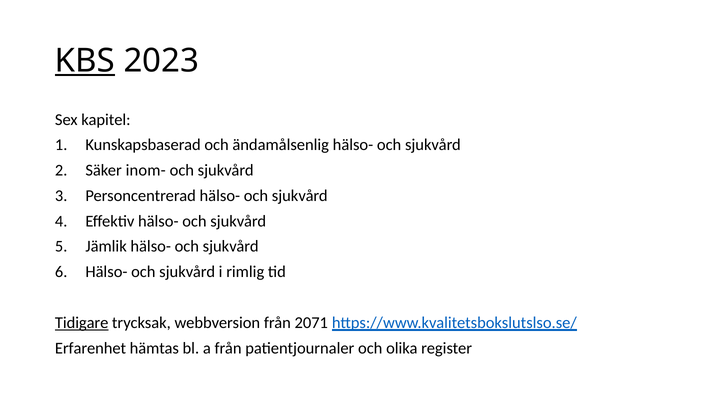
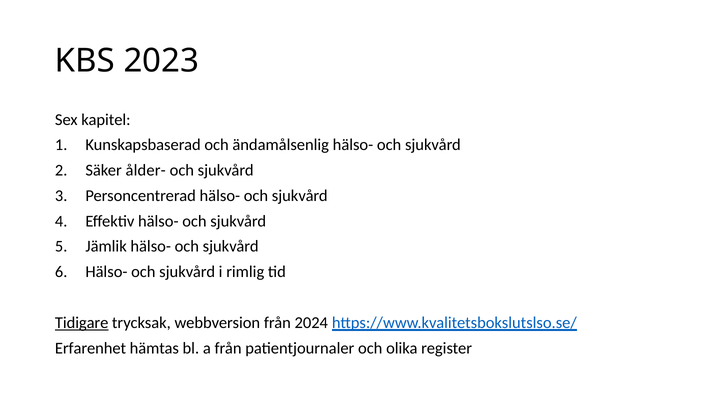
KBS underline: present -> none
inom-: inom- -> ålder-
2071: 2071 -> 2024
